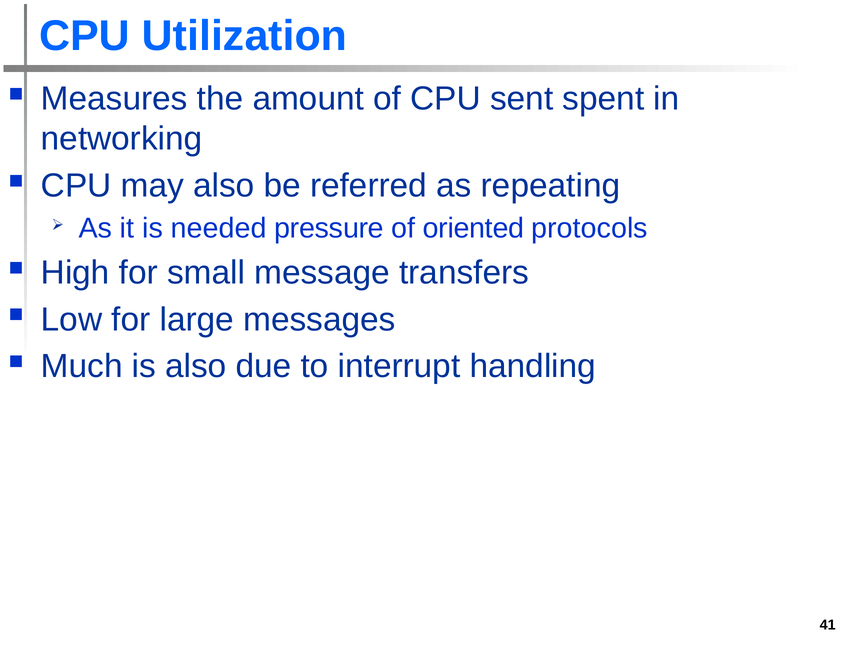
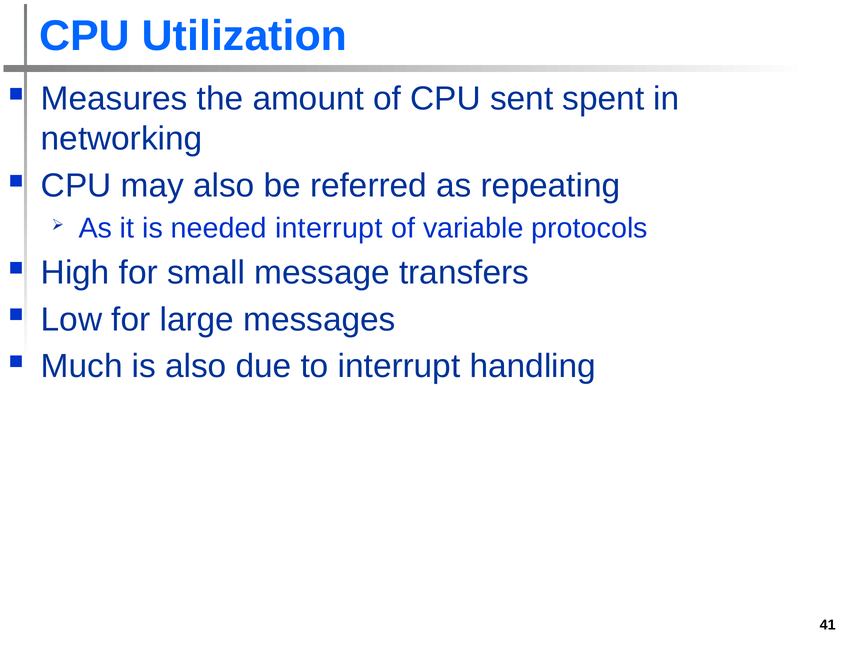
needed pressure: pressure -> interrupt
oriented: oriented -> variable
